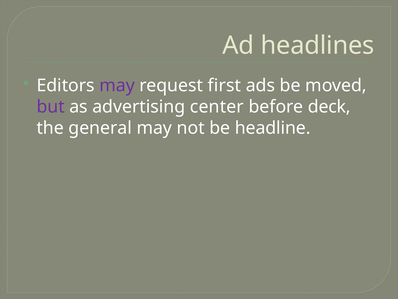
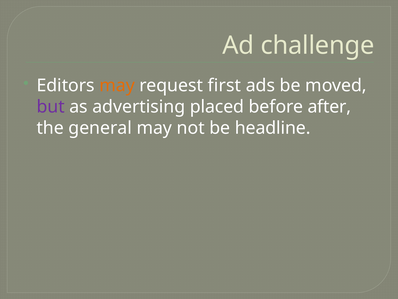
headlines: headlines -> challenge
may at (117, 85) colour: purple -> orange
center: center -> placed
deck: deck -> after
